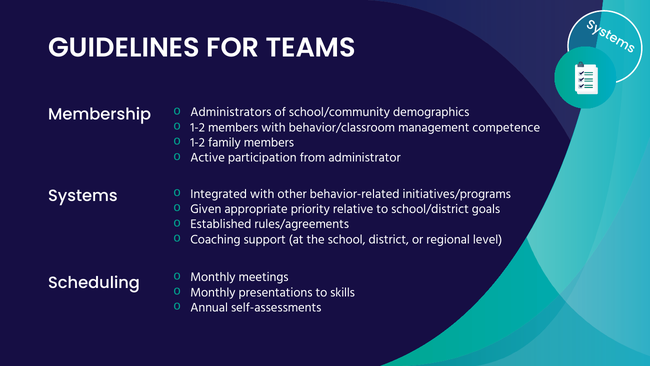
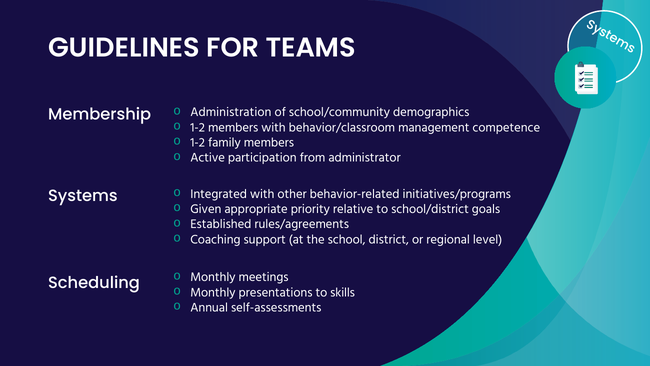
Administrators: Administrators -> Administration
